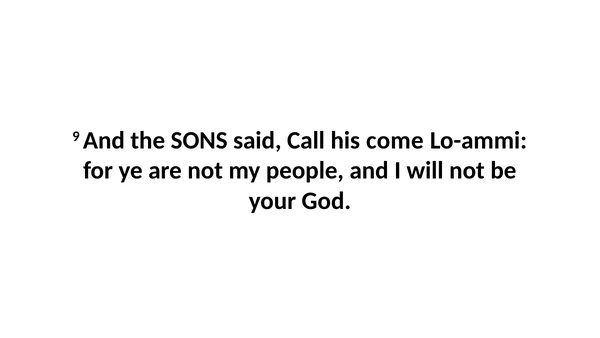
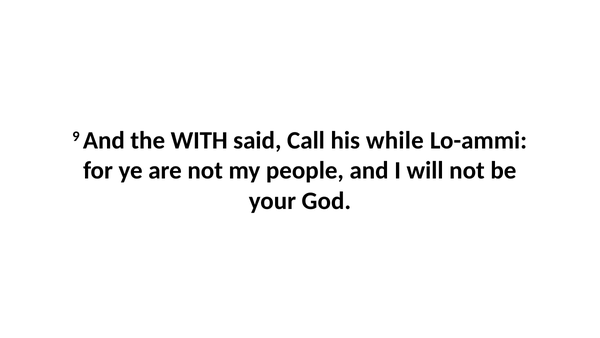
SONS: SONS -> WITH
come: come -> while
